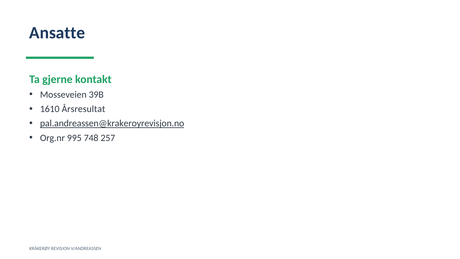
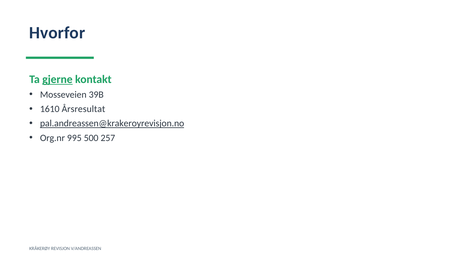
Ansatte: Ansatte -> Hvorfor
gjerne underline: none -> present
748: 748 -> 500
